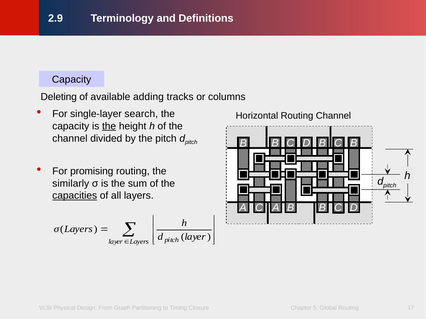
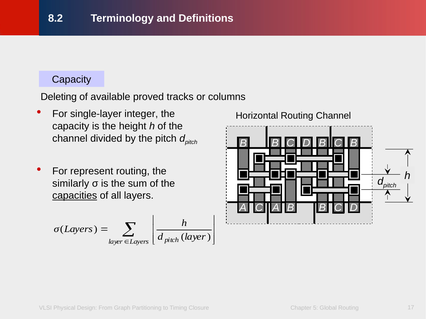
2.9: 2.9 -> 8.2
adding: adding -> proved
search: search -> integer
the at (109, 126) underline: present -> none
promising: promising -> represent
